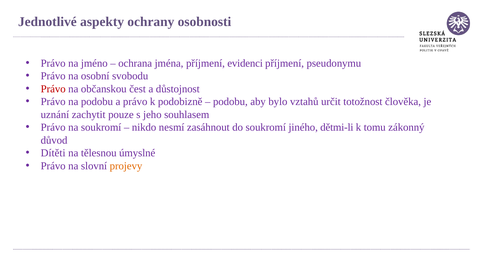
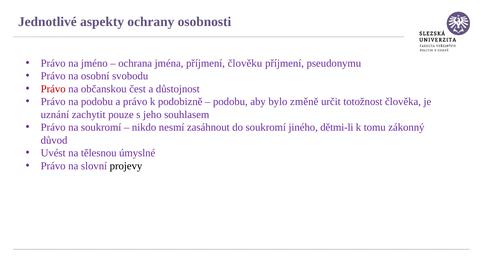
evidenci: evidenci -> člověku
vztahů: vztahů -> změně
Dítěti: Dítěti -> Uvést
projevy colour: orange -> black
